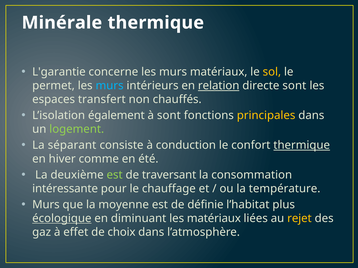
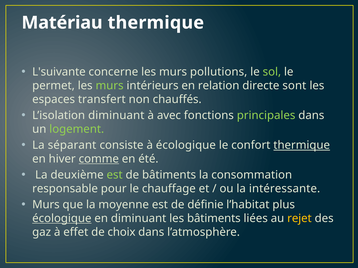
Minérale: Minérale -> Matériau
L'garantie: L'garantie -> L'suivante
murs matériaux: matériaux -> pollutions
sol colour: yellow -> light green
murs at (110, 86) colour: light blue -> light green
relation underline: present -> none
L’isolation également: également -> diminuant
à sont: sont -> avec
principales colour: yellow -> light green
à conduction: conduction -> écologique
comme underline: none -> present
de traversant: traversant -> bâtiments
intéressante: intéressante -> responsable
température: température -> intéressante
les matériaux: matériaux -> bâtiments
